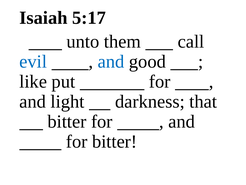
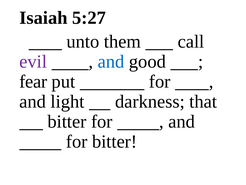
5:17: 5:17 -> 5:27
evil at (33, 61) colour: blue -> purple
like: like -> fear
